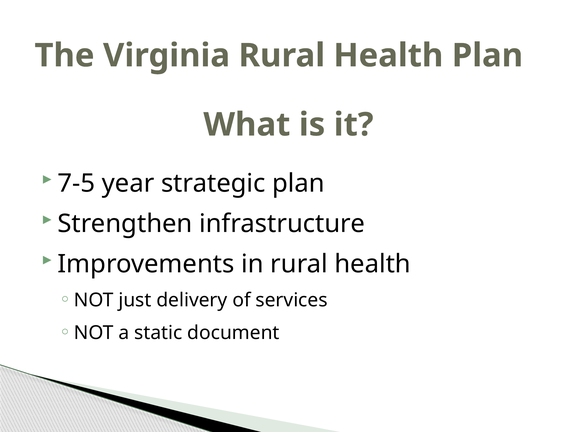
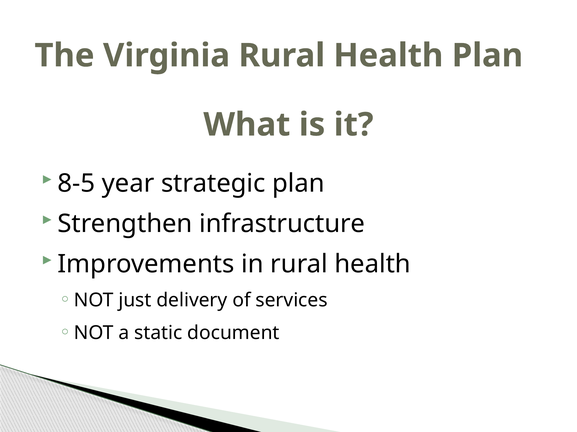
7-5: 7-5 -> 8-5
